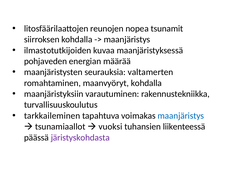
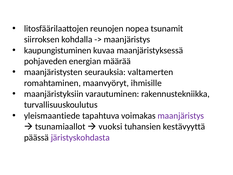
ilmastotutkijoiden: ilmastotutkijoiden -> kaupungistuminen
maanvyöryt kohdalla: kohdalla -> ihmisille
tarkkaileminen: tarkkaileminen -> yleismaantiede
maanjäristys at (181, 116) colour: blue -> purple
liikenteessä: liikenteessä -> kestävyyttä
